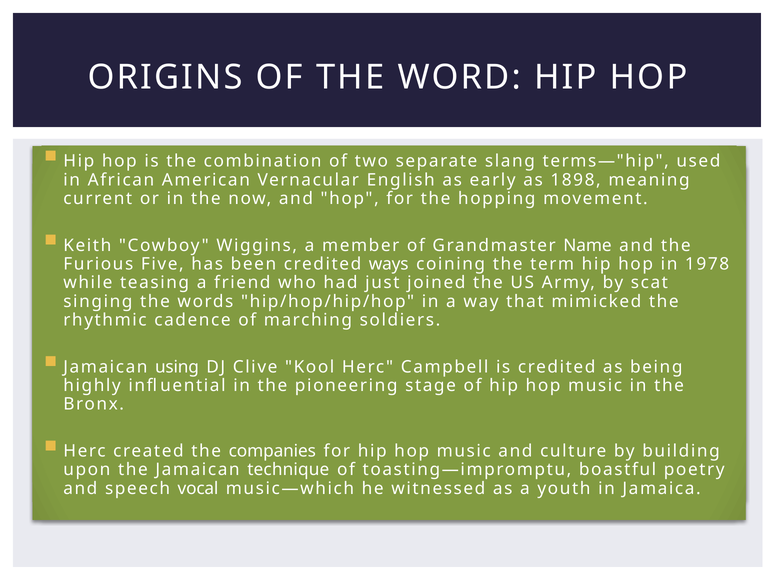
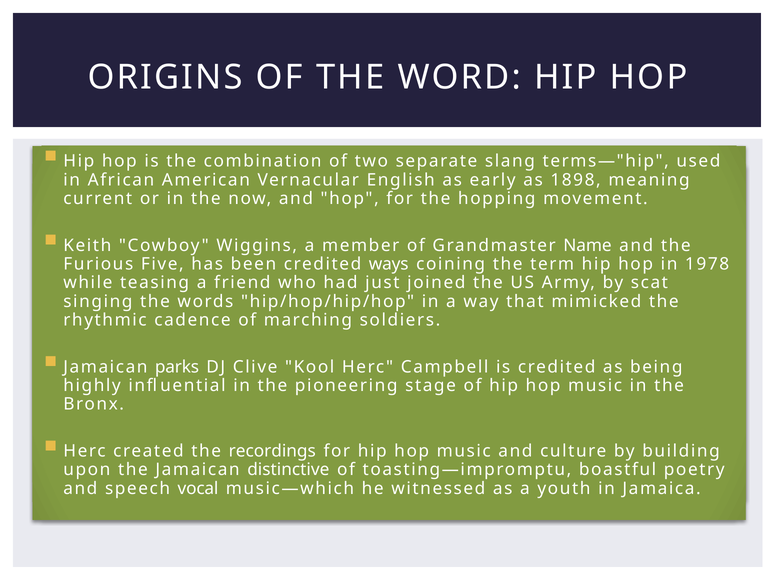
using: using -> parks
companies: companies -> recordings
technique: technique -> distinctive
